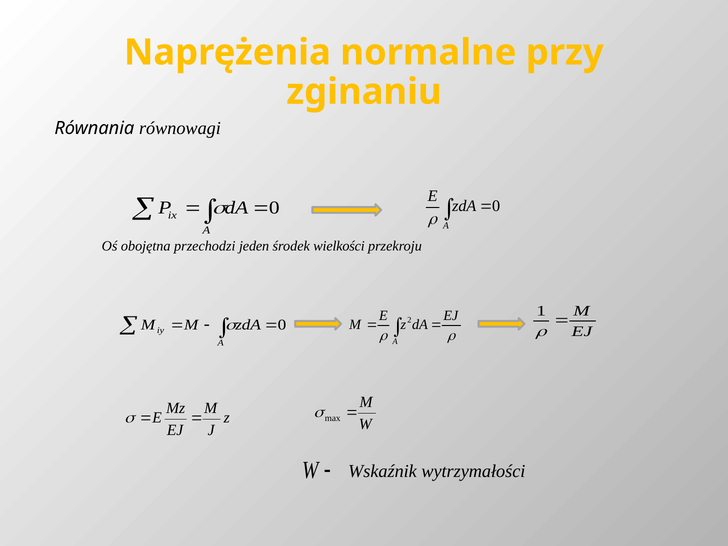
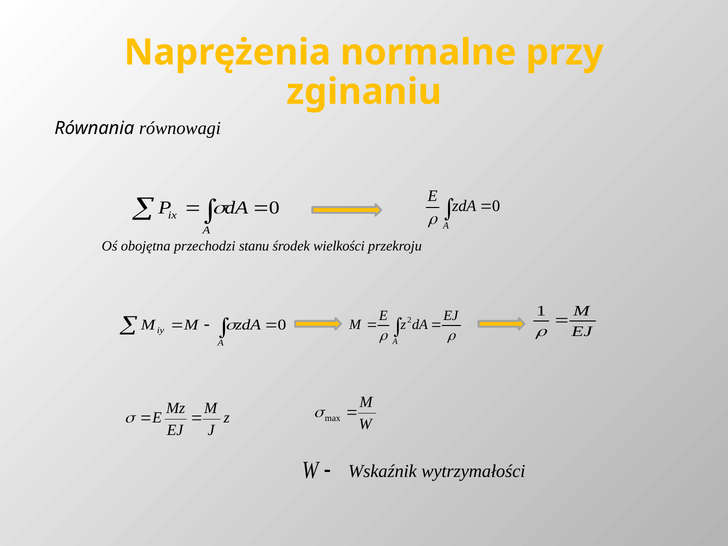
jeden: jeden -> stanu
